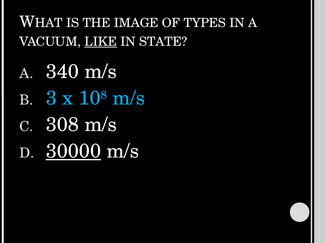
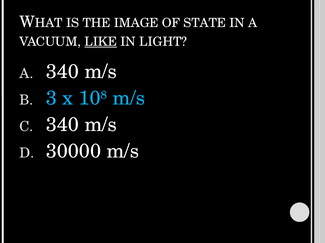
TYPES: TYPES -> STATE
STATE: STATE -> LIGHT
308 at (62, 125): 308 -> 340
30000 underline: present -> none
